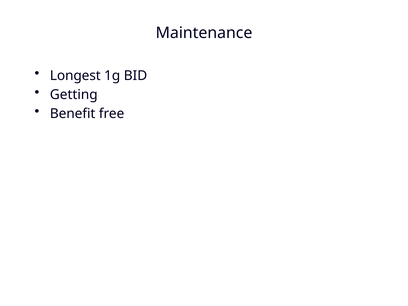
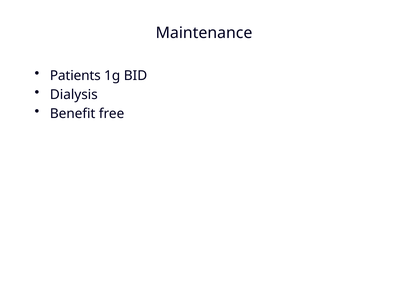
Longest: Longest -> Patients
Getting: Getting -> Dialysis
